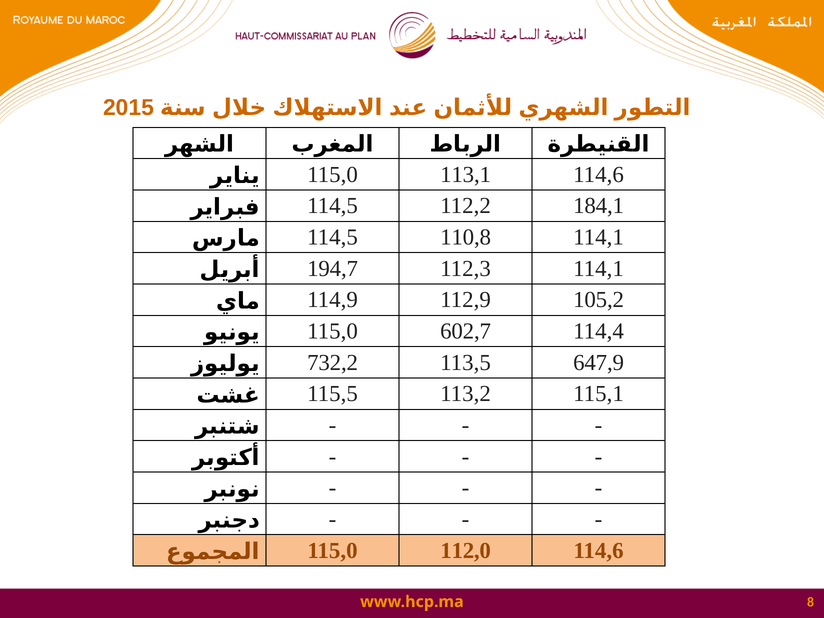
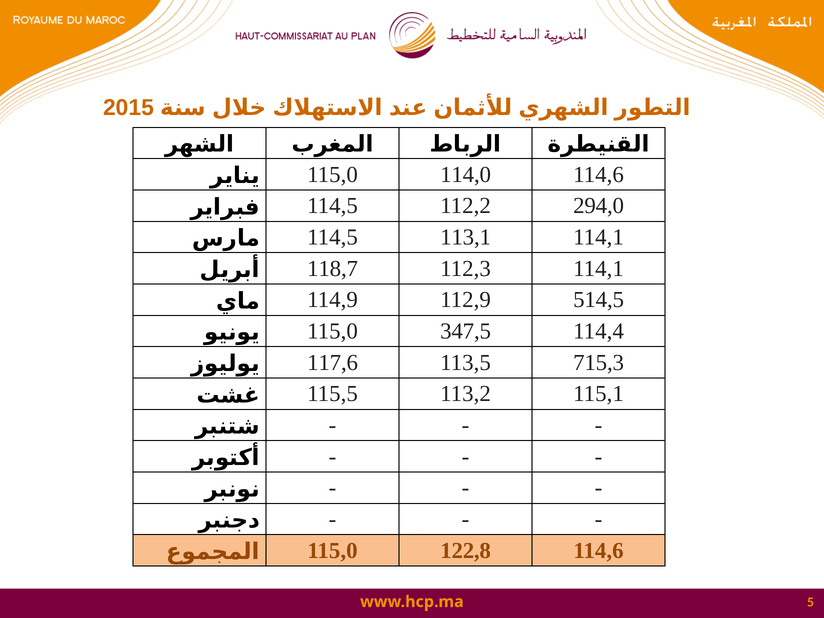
113,1: 113,1 -> 114,0
184,1: 184,1 -> 294,0
110,8: 110,8 -> 113,1
194,7: 194,7 -> 118,7
105,2: 105,2 -> 514,5
602,7: 602,7 -> 347,5
732,2: 732,2 -> 117,6
647,9: 647,9 -> 715,3
112,0: 112,0 -> 122,8
8: 8 -> 5
